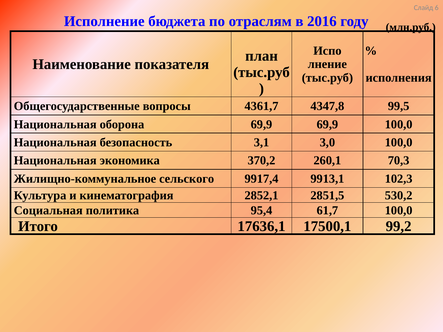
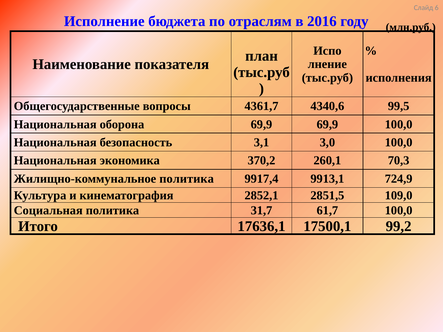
4347,8: 4347,8 -> 4340,6
Жилищно-коммунальное сельского: сельского -> политика
102,3: 102,3 -> 724,9
530,2: 530,2 -> 109,0
95,4: 95,4 -> 31,7
